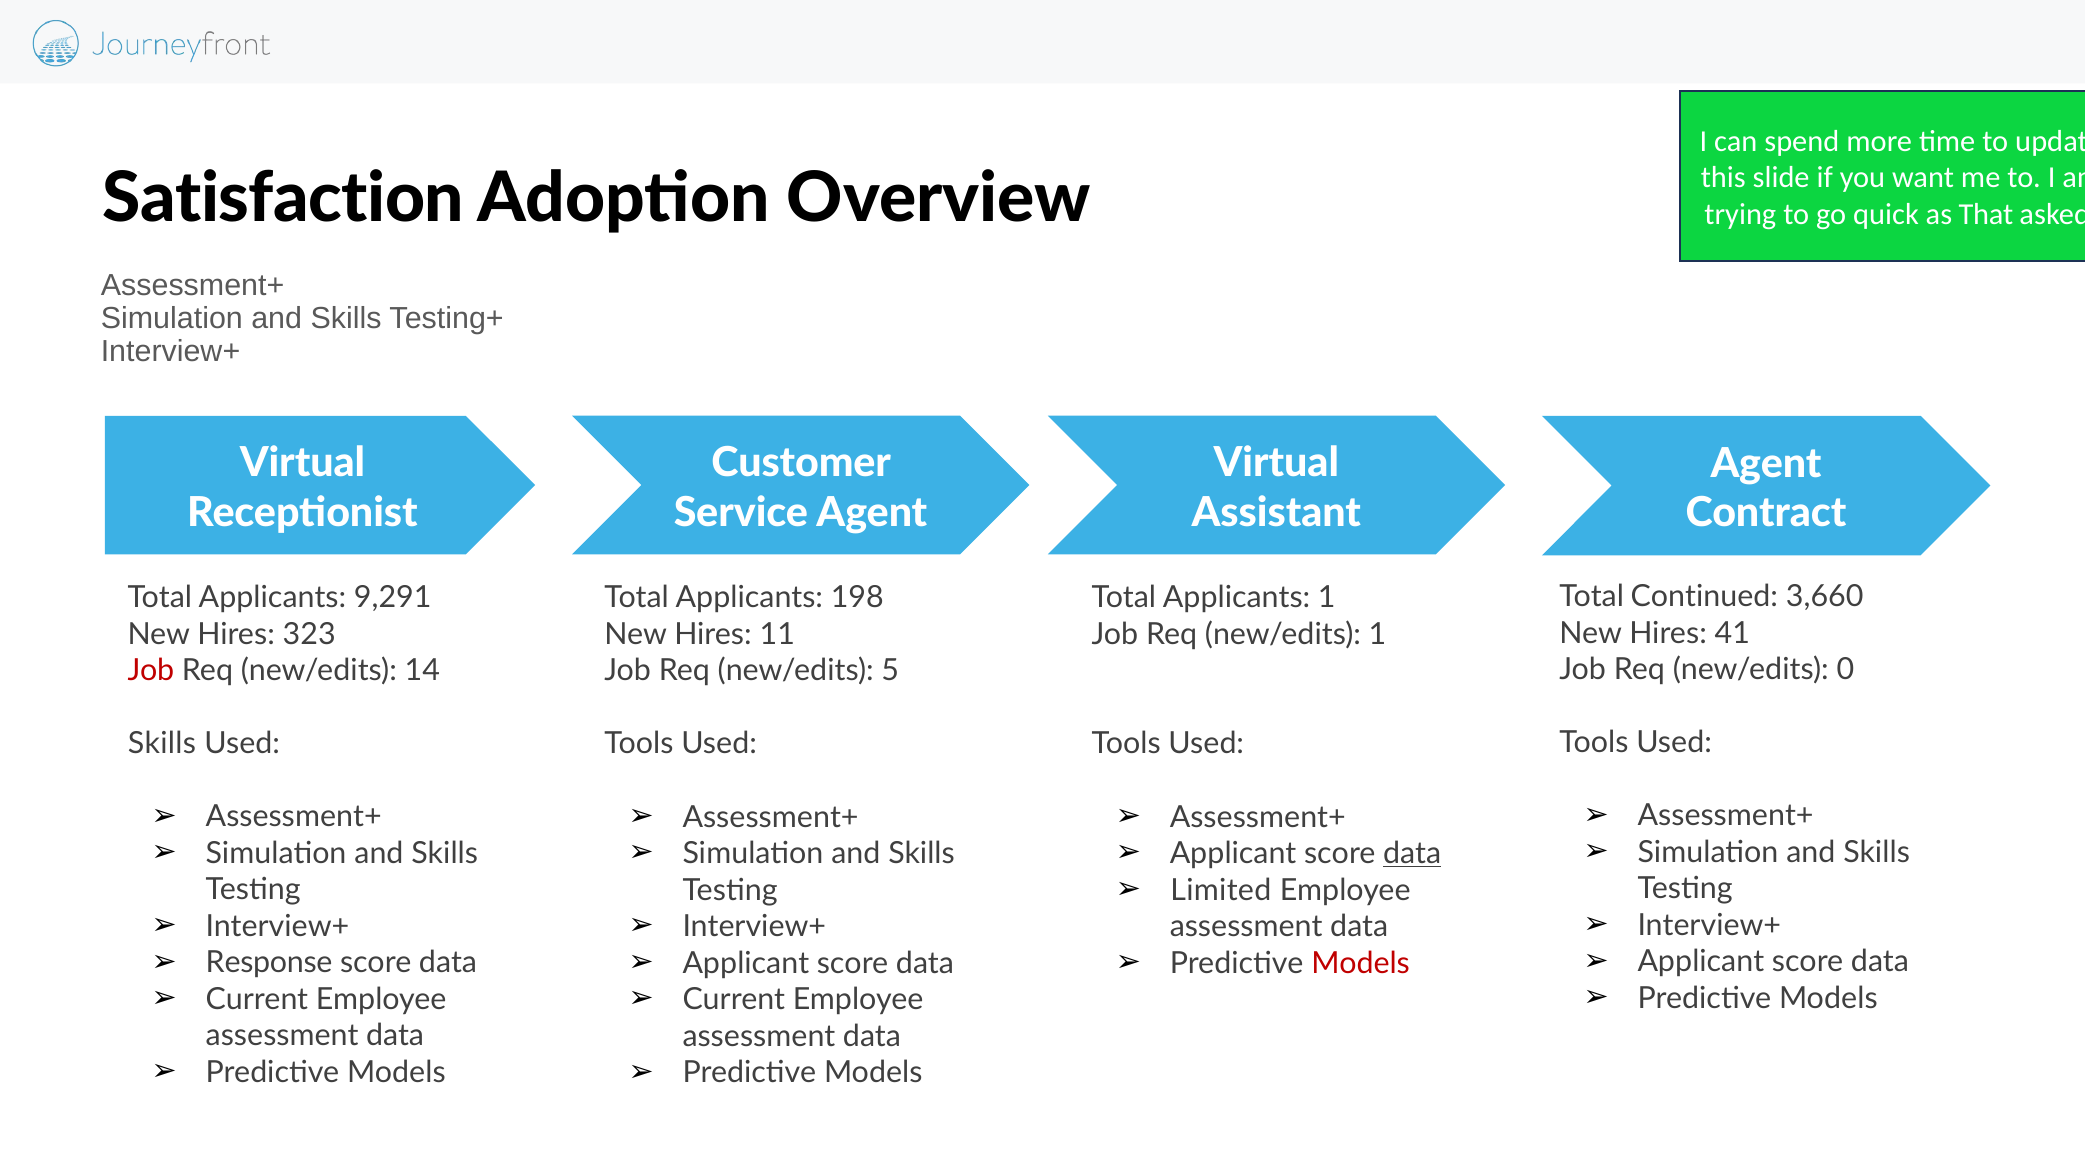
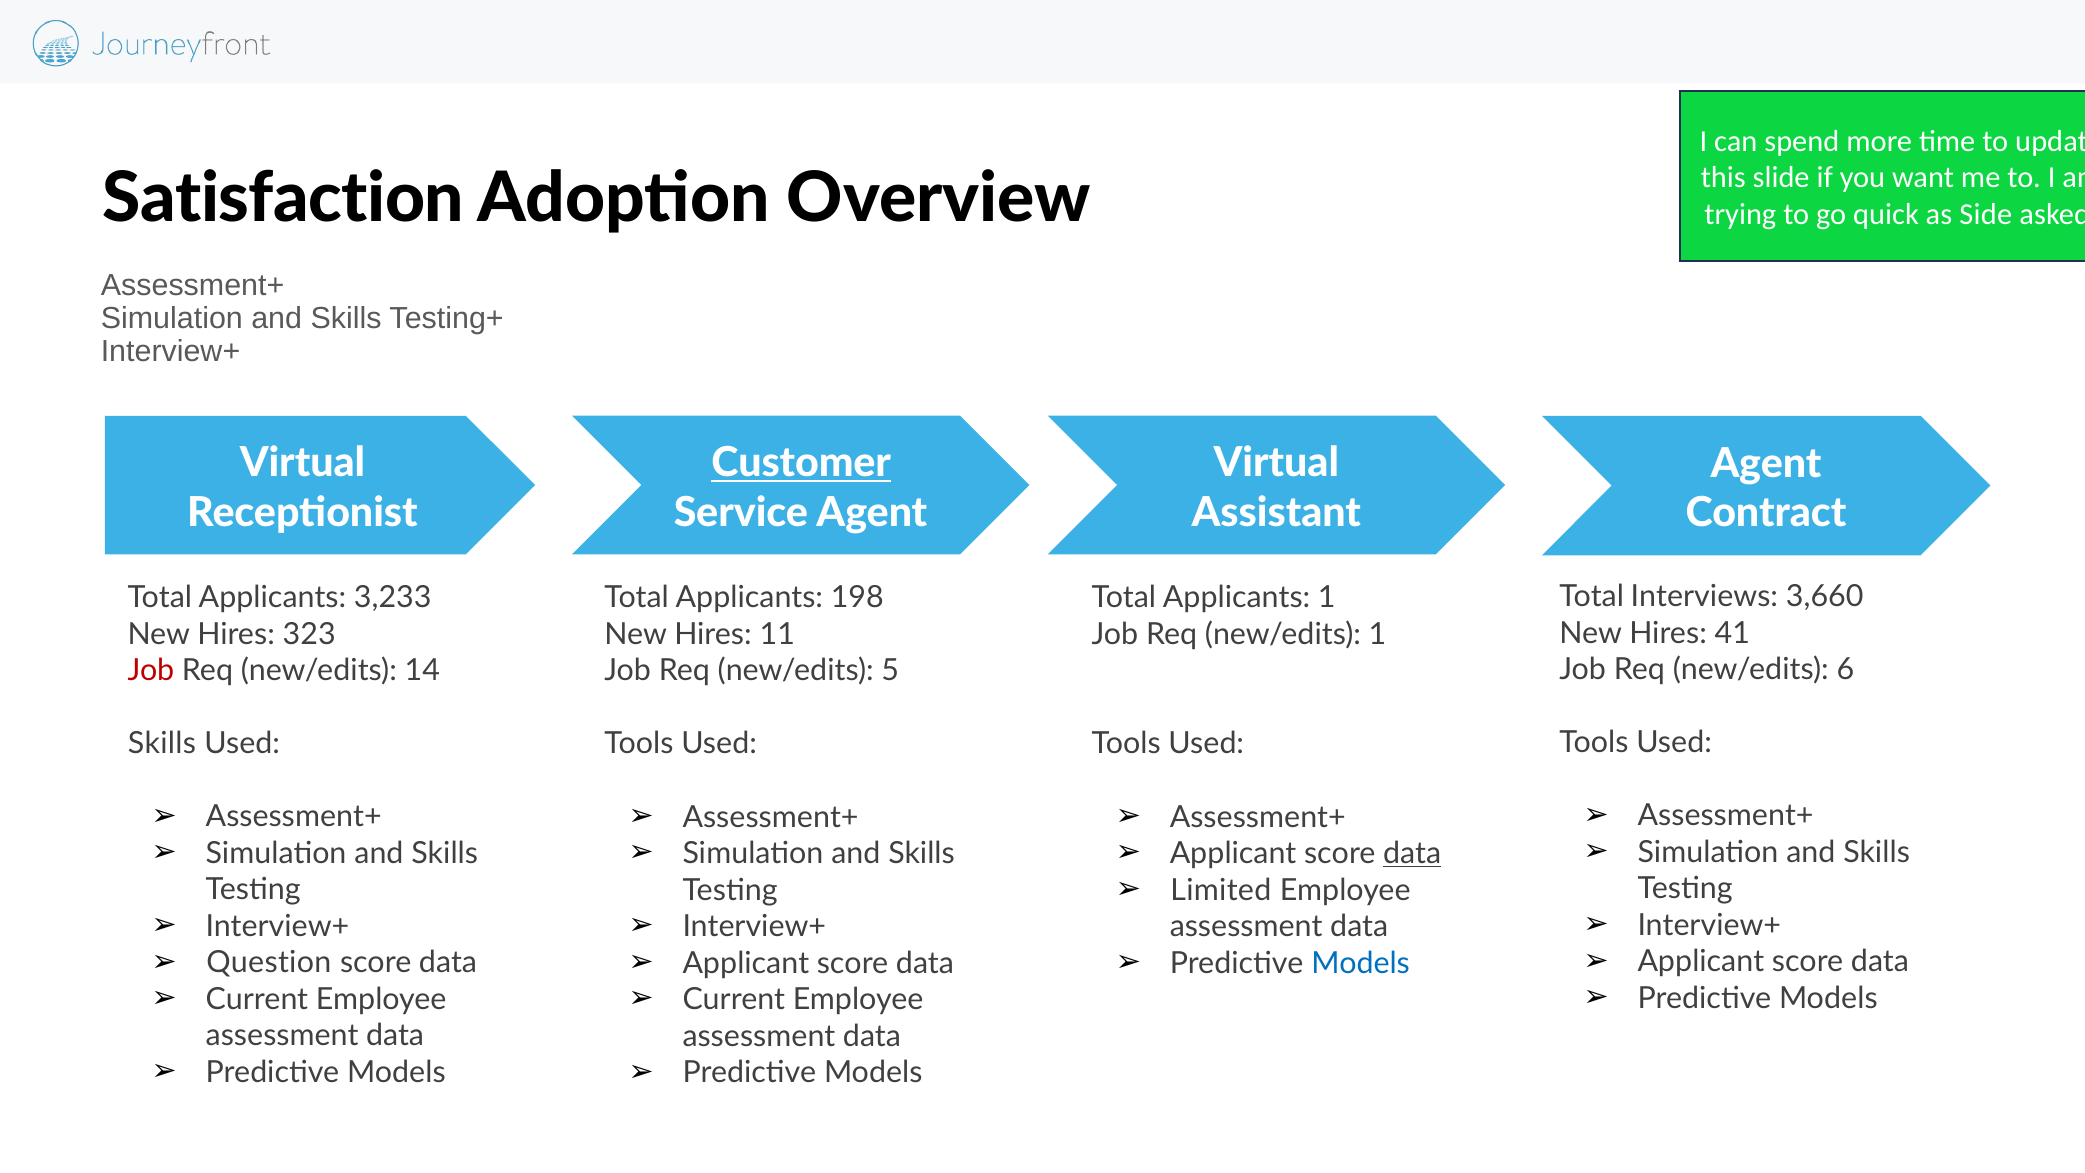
That: That -> Side
Customer underline: none -> present
Continued: Continued -> Interviews
9,291: 9,291 -> 3,233
0: 0 -> 6
Response: Response -> Question
Models at (1361, 963) colour: red -> blue
